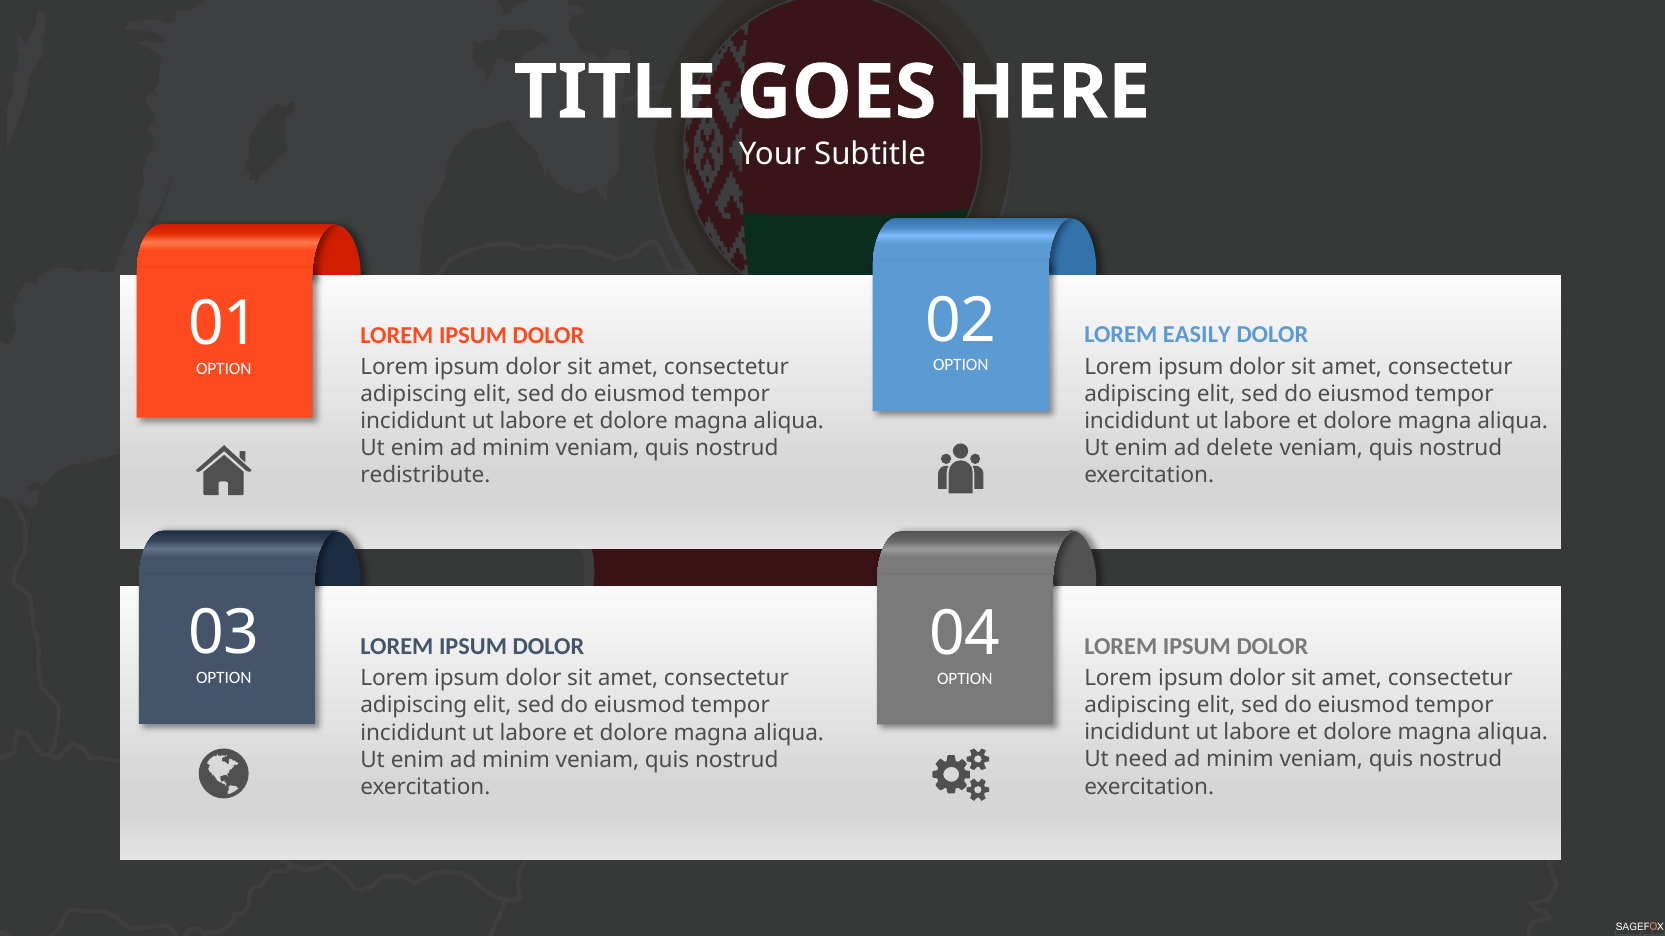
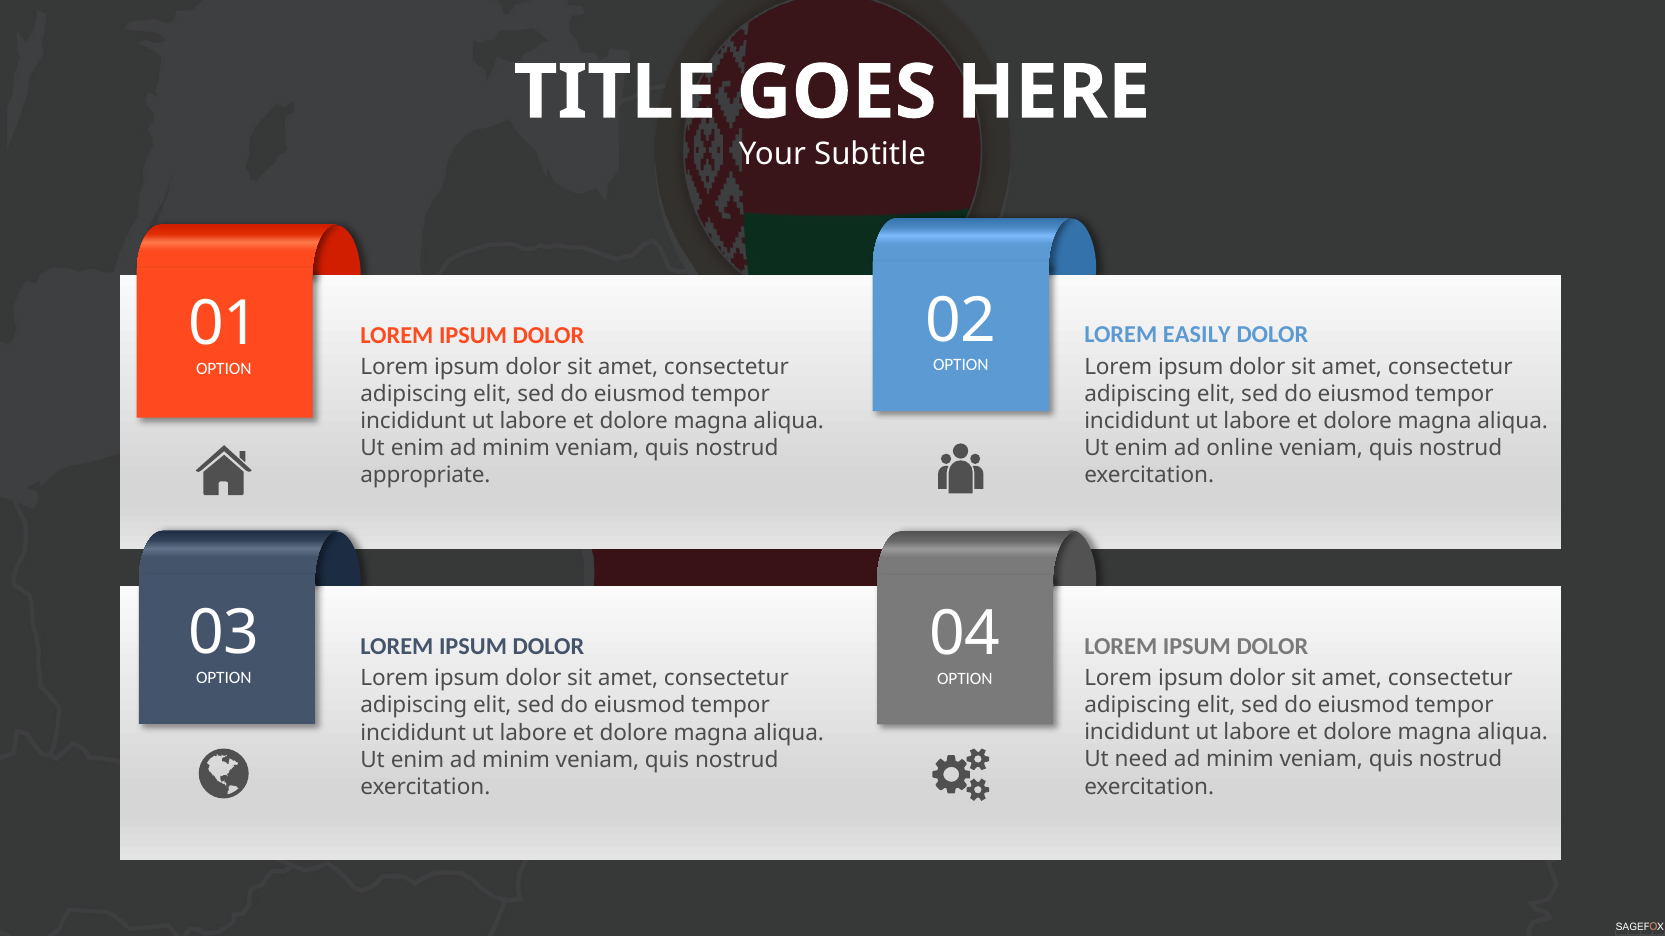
delete: delete -> online
redistribute: redistribute -> appropriate
